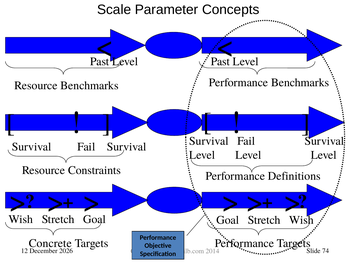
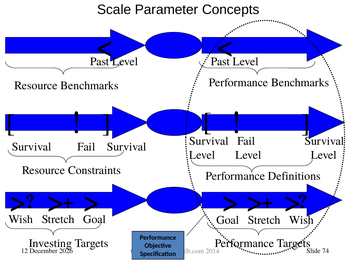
Concrete: Concrete -> Investing
